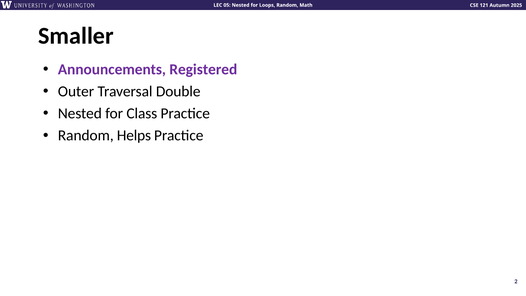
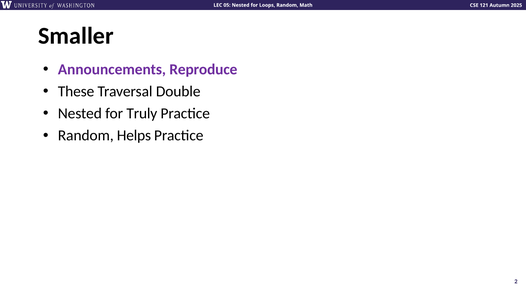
Registered: Registered -> Reproduce
Outer: Outer -> These
Class: Class -> Truly
